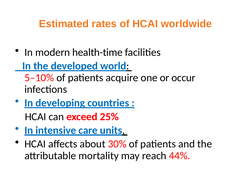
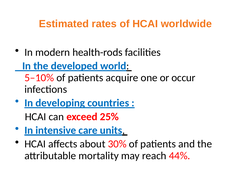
health-time: health-time -> health-rods
